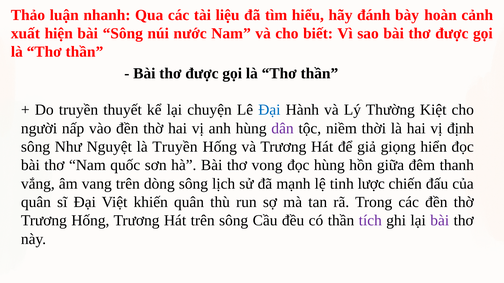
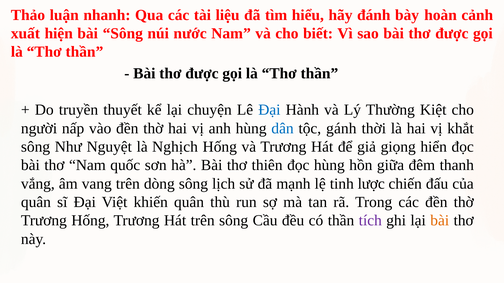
dân colour: purple -> blue
niềm: niềm -> gánh
định: định -> khắt
là Truyền: Truyền -> Nghịch
vong: vong -> thiên
bài at (440, 221) colour: purple -> orange
